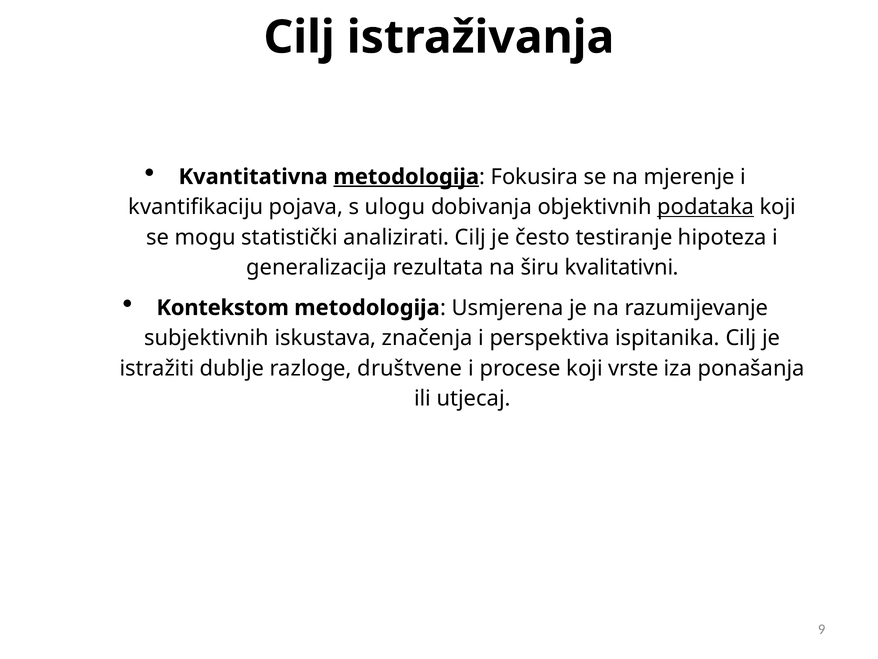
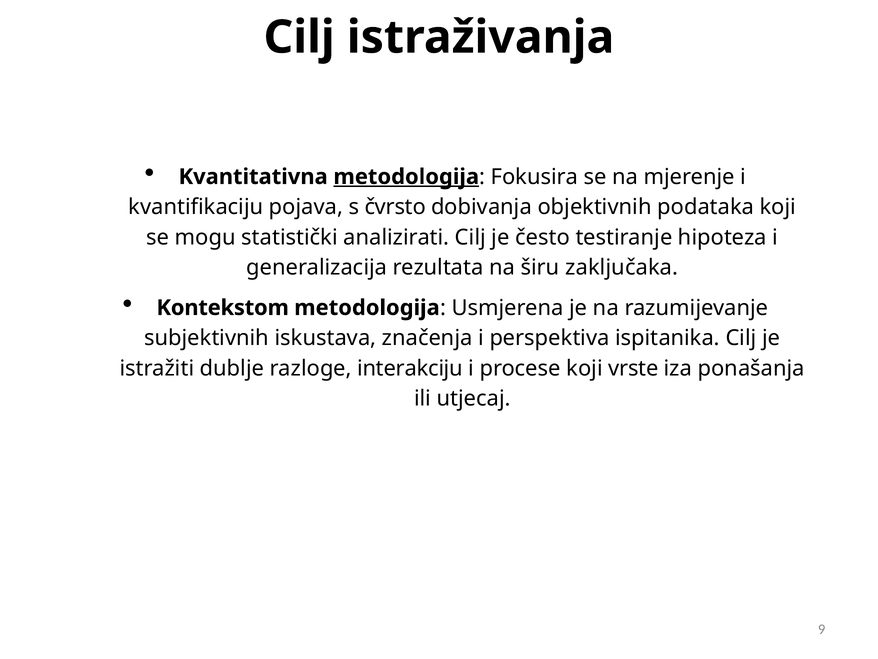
ulogu: ulogu -> čvrsto
podataka underline: present -> none
kvalitativni: kvalitativni -> zaključaka
društvene: društvene -> interakciju
